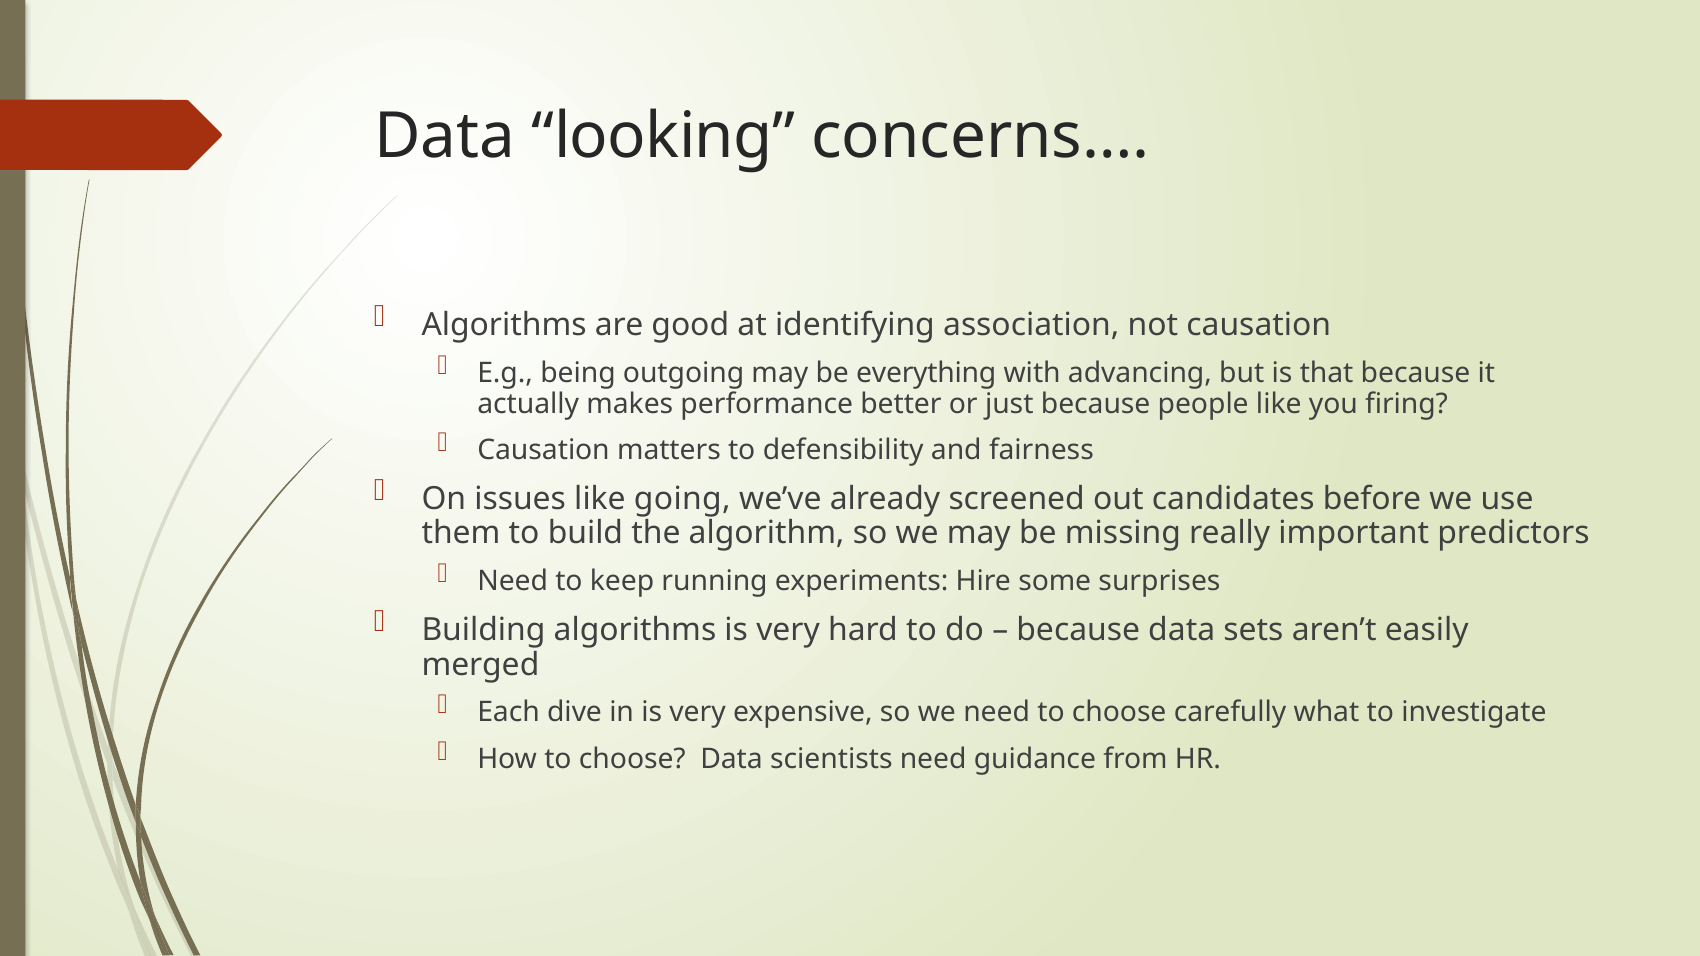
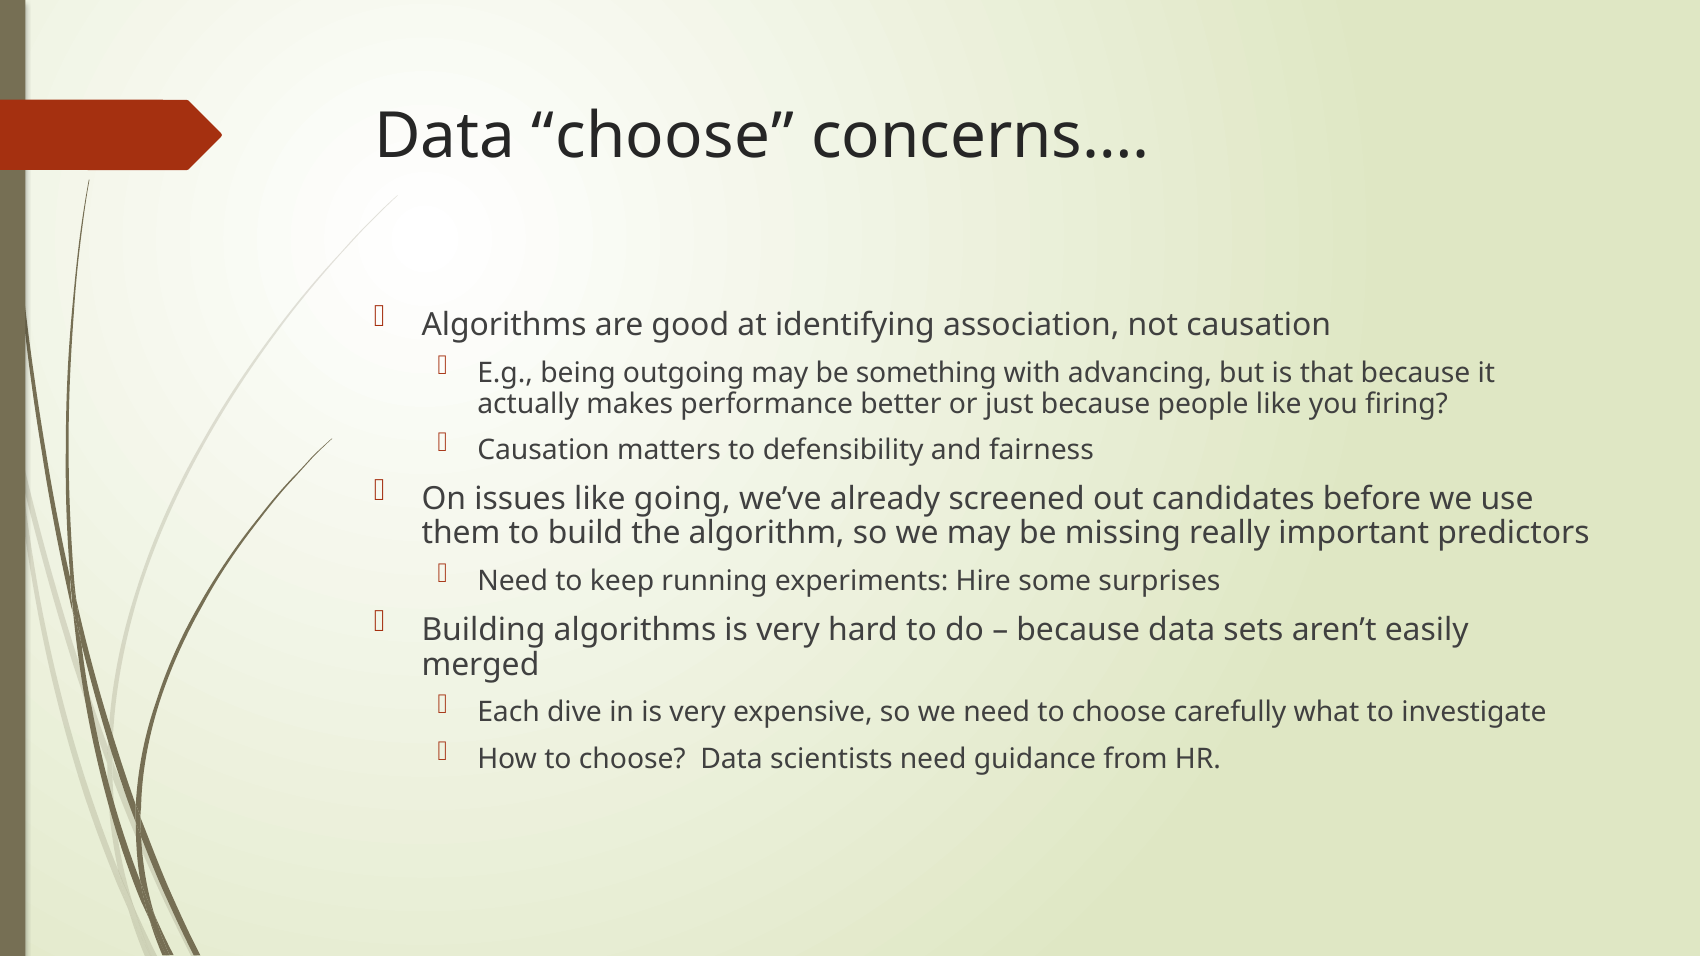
Data looking: looking -> choose
everything: everything -> something
